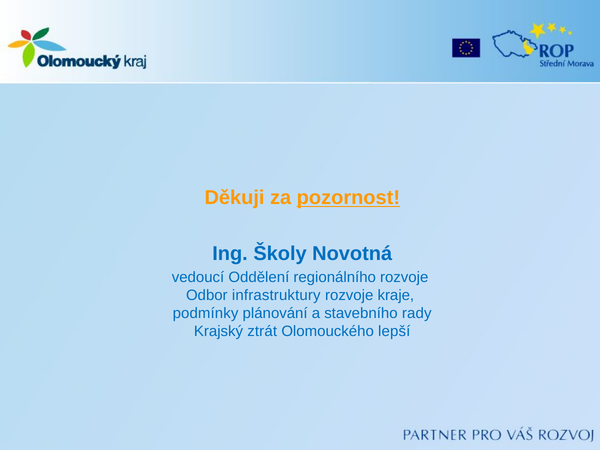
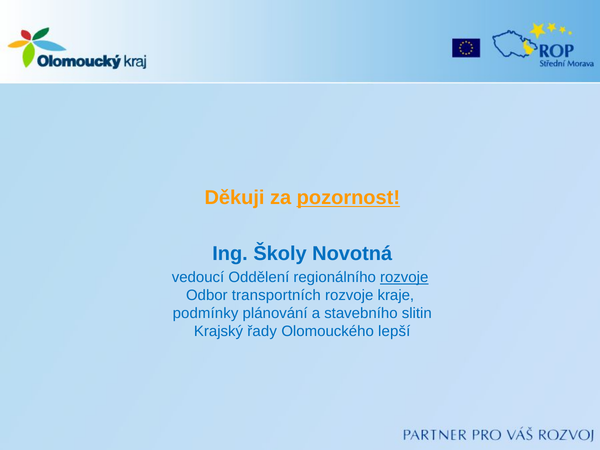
rozvoje at (404, 277) underline: none -> present
infrastruktury: infrastruktury -> transportních
rady: rady -> slitin
ztrát: ztrát -> řady
